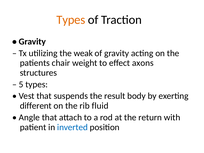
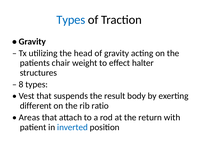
Types at (71, 20) colour: orange -> blue
weak: weak -> head
axons: axons -> halter
5: 5 -> 8
fluid: fluid -> ratio
Angle: Angle -> Areas
